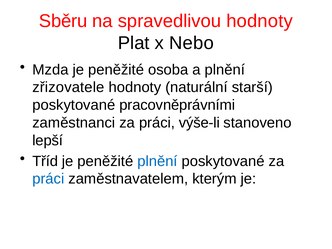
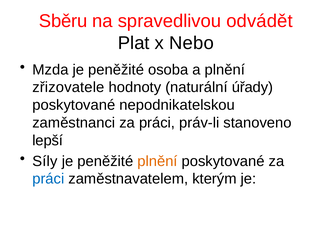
spravedlivou hodnoty: hodnoty -> odvádět
starší: starší -> úřady
pracovněprávními: pracovněprávními -> nepodnikatelskou
výše-li: výše-li -> práv-li
Tříd: Tříd -> Síly
plnění at (157, 161) colour: blue -> orange
